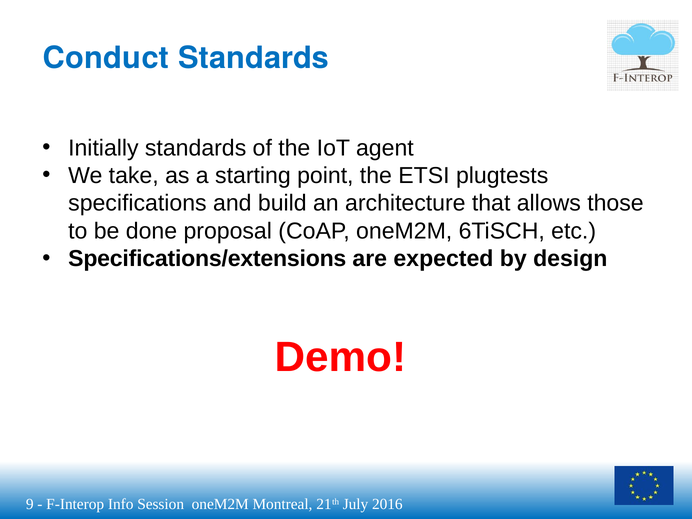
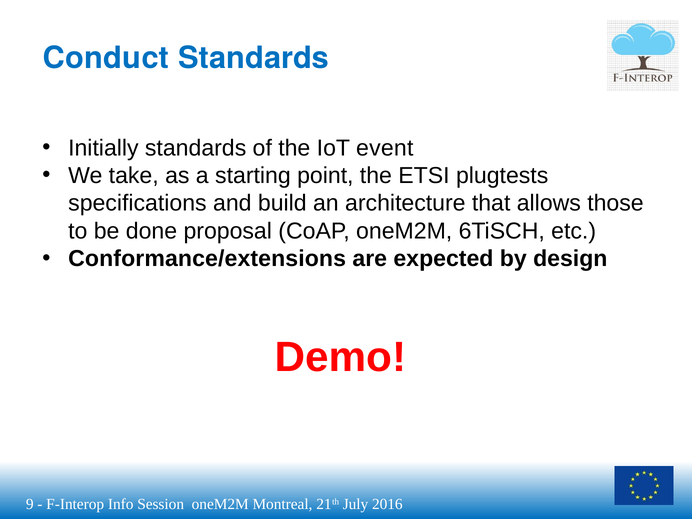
agent: agent -> event
Specifications/extensions: Specifications/extensions -> Conformance/extensions
